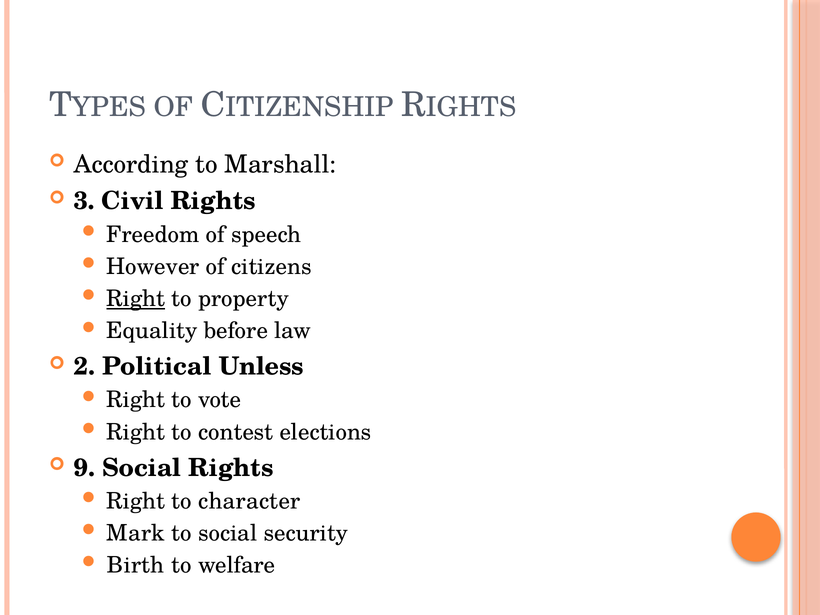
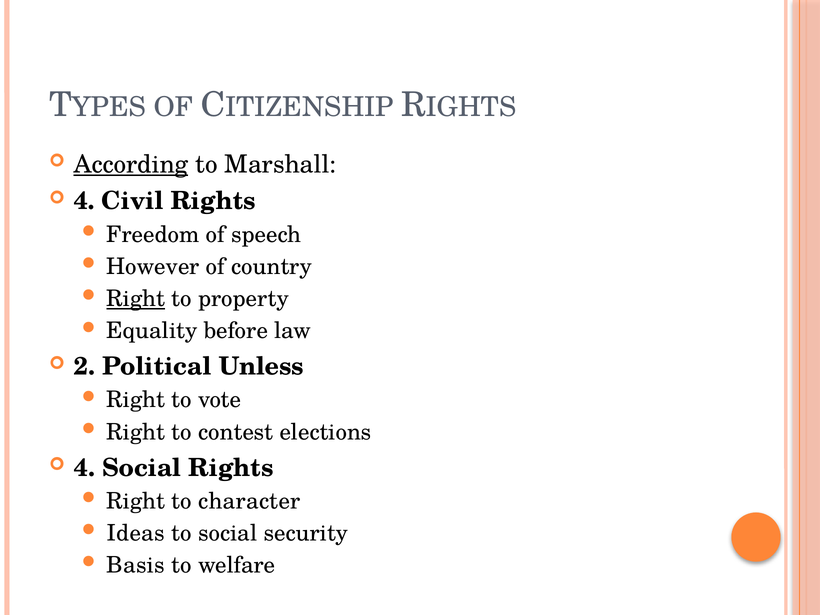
According underline: none -> present
3 at (84, 201): 3 -> 4
citizens: citizens -> country
9 at (84, 468): 9 -> 4
Mark: Mark -> Ideas
Birth: Birth -> Basis
